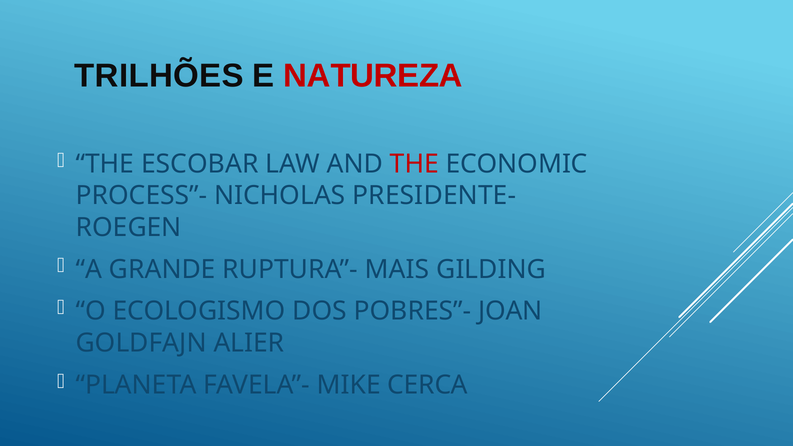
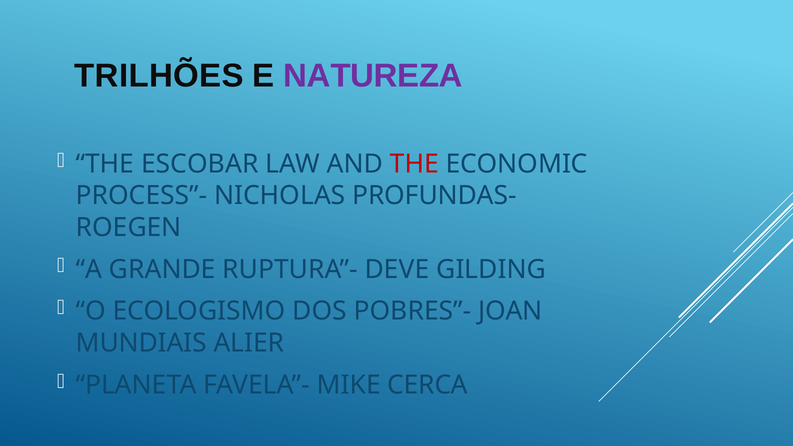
NATUREZA colour: red -> purple
PRESIDENTE-: PRESIDENTE- -> PROFUNDAS-
MAIS: MAIS -> DEVE
GOLDFAJN: GOLDFAJN -> MUNDIAIS
